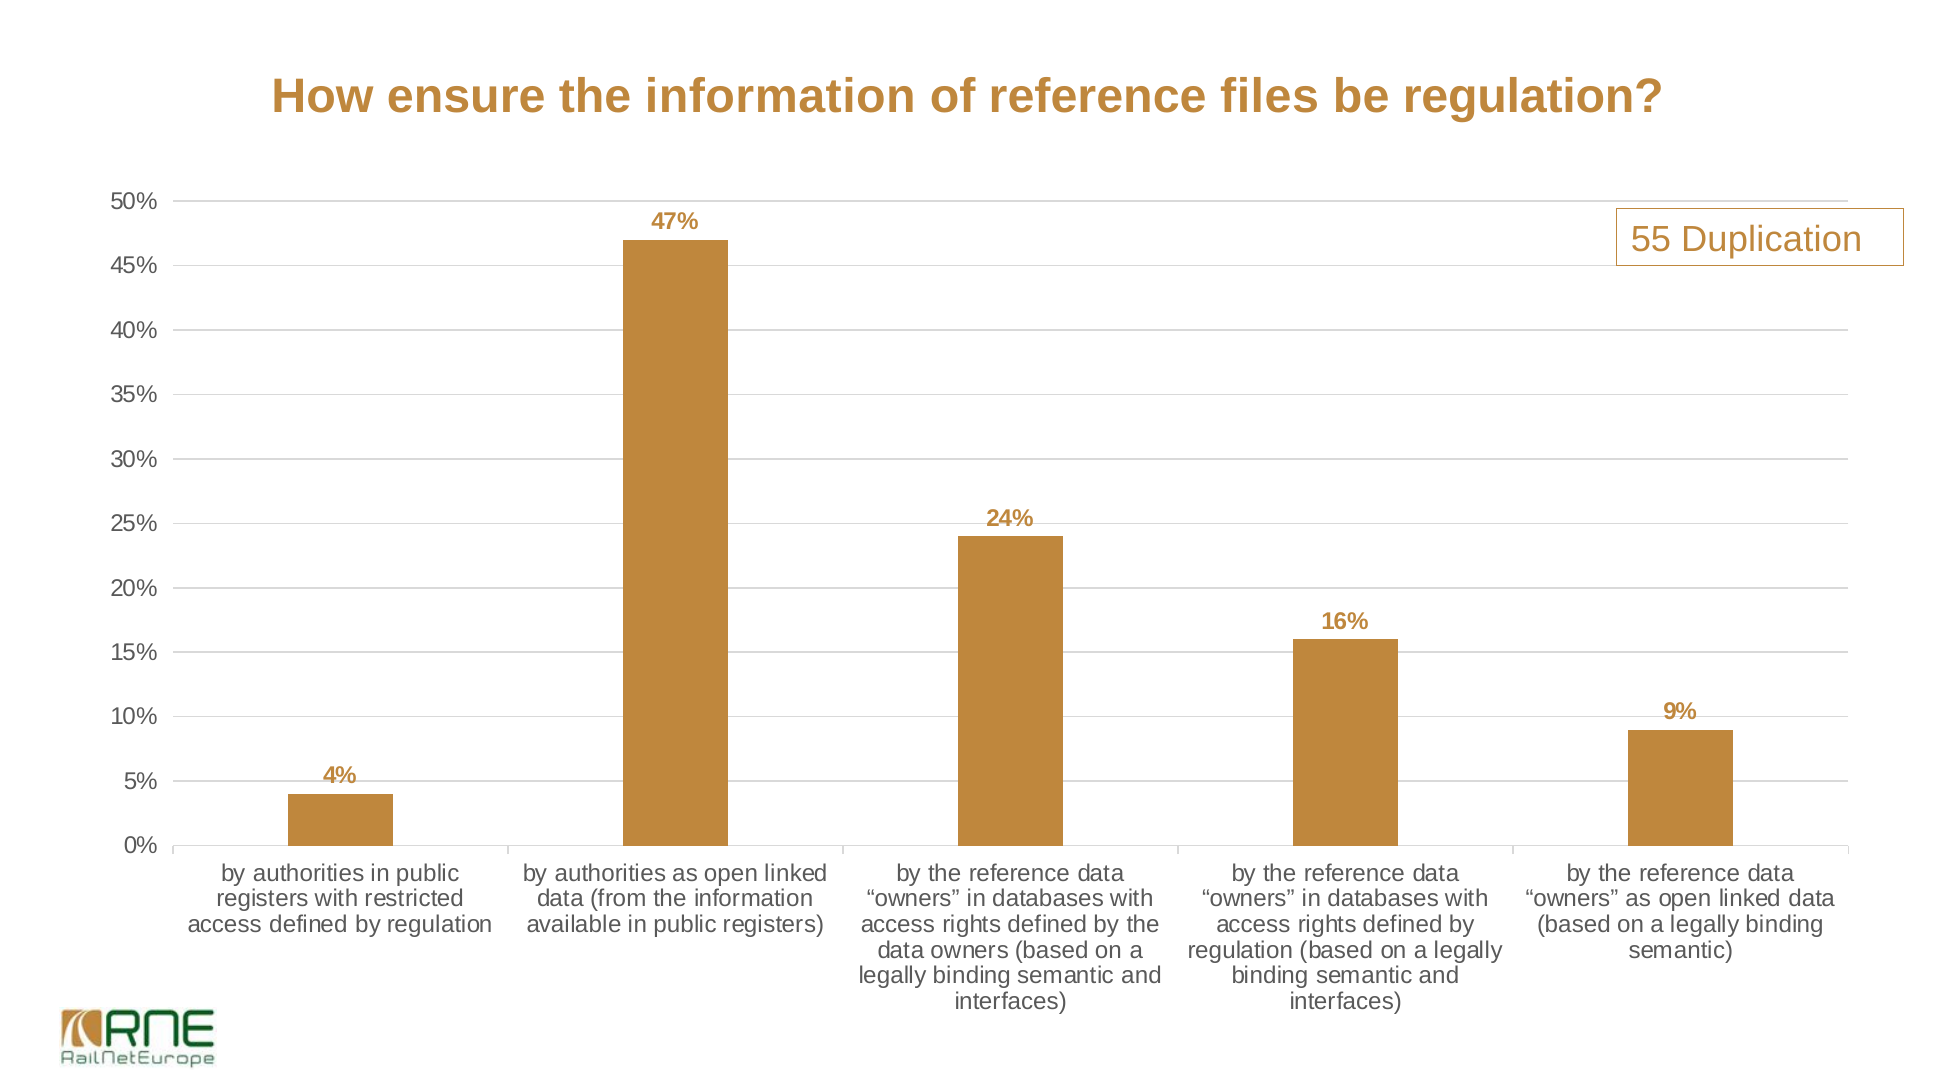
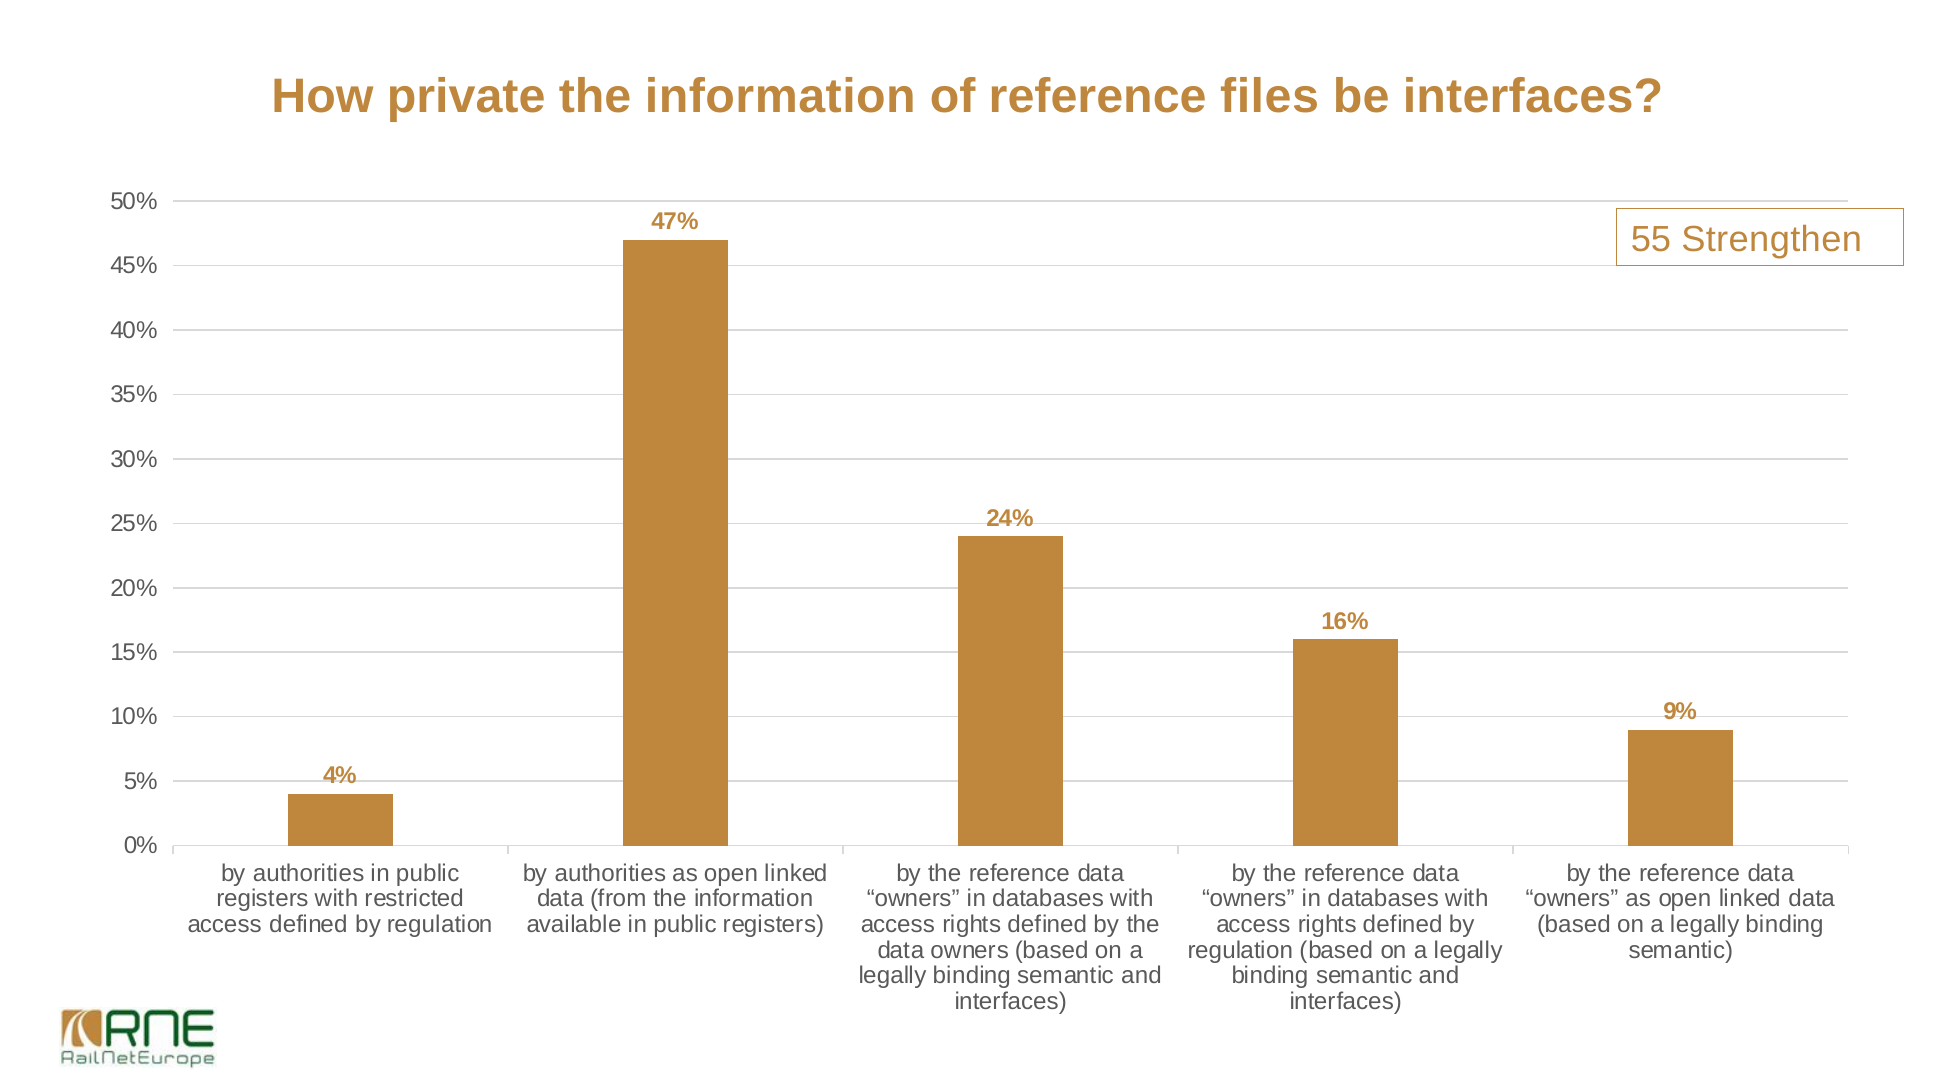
ensure: ensure -> private
be regulation: regulation -> interfaces
Duplication: Duplication -> Strengthen
